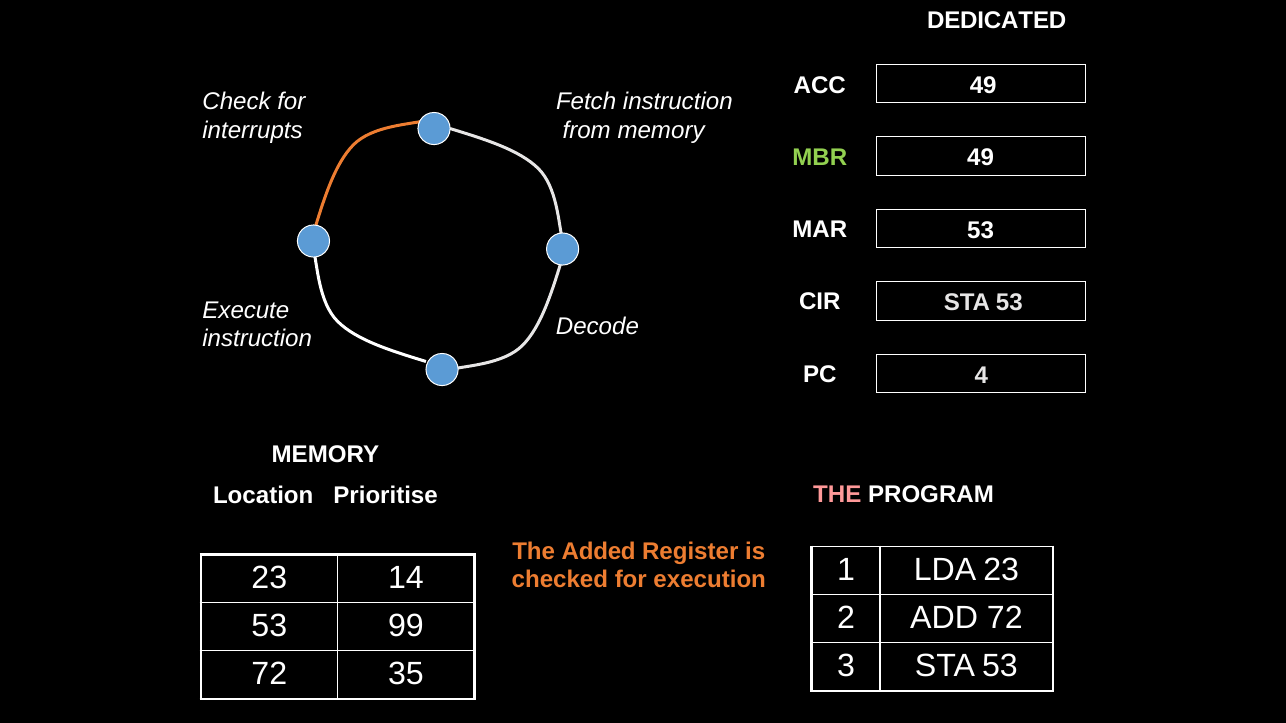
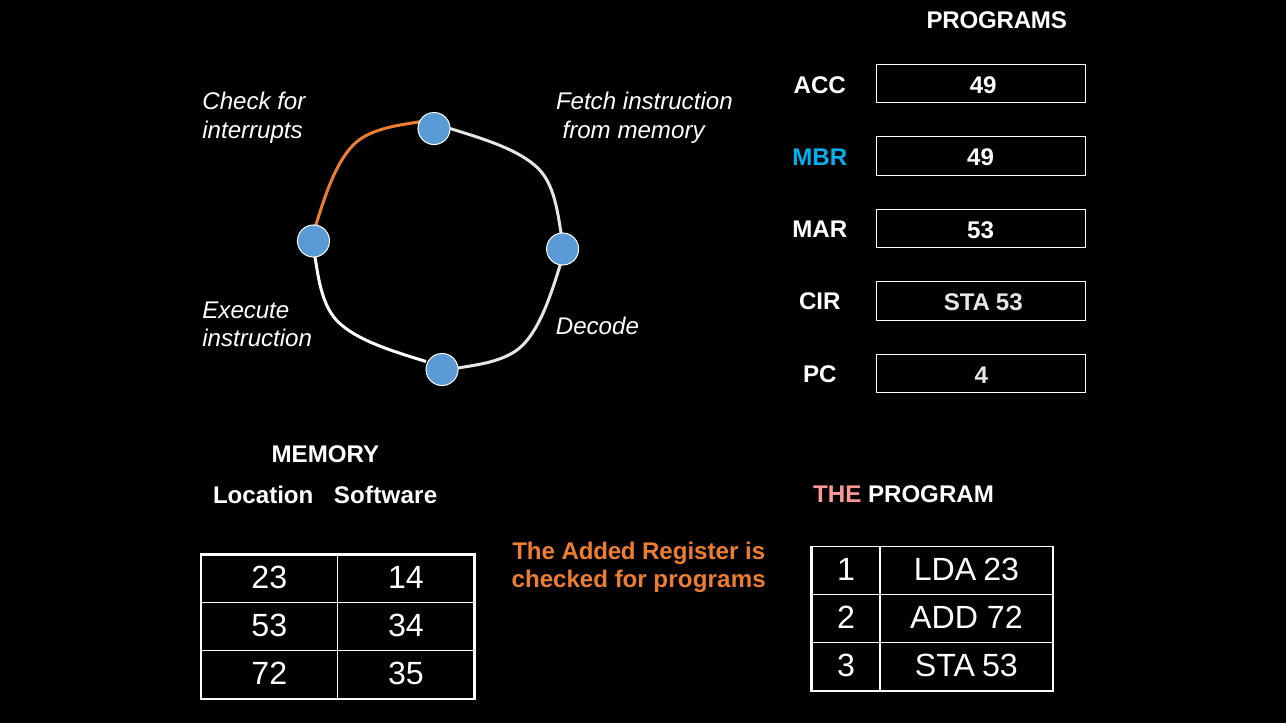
DEDICATED at (997, 21): DEDICATED -> PROGRAMS
MBR colour: light green -> light blue
Prioritise: Prioritise -> Software
for execution: execution -> programs
99: 99 -> 34
